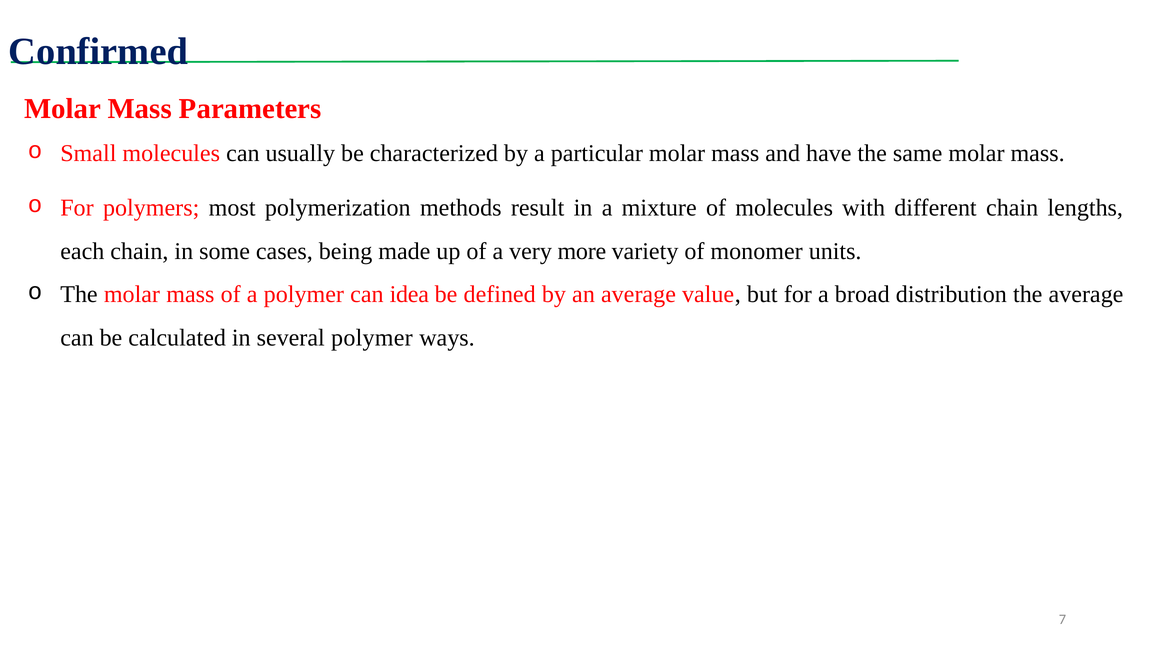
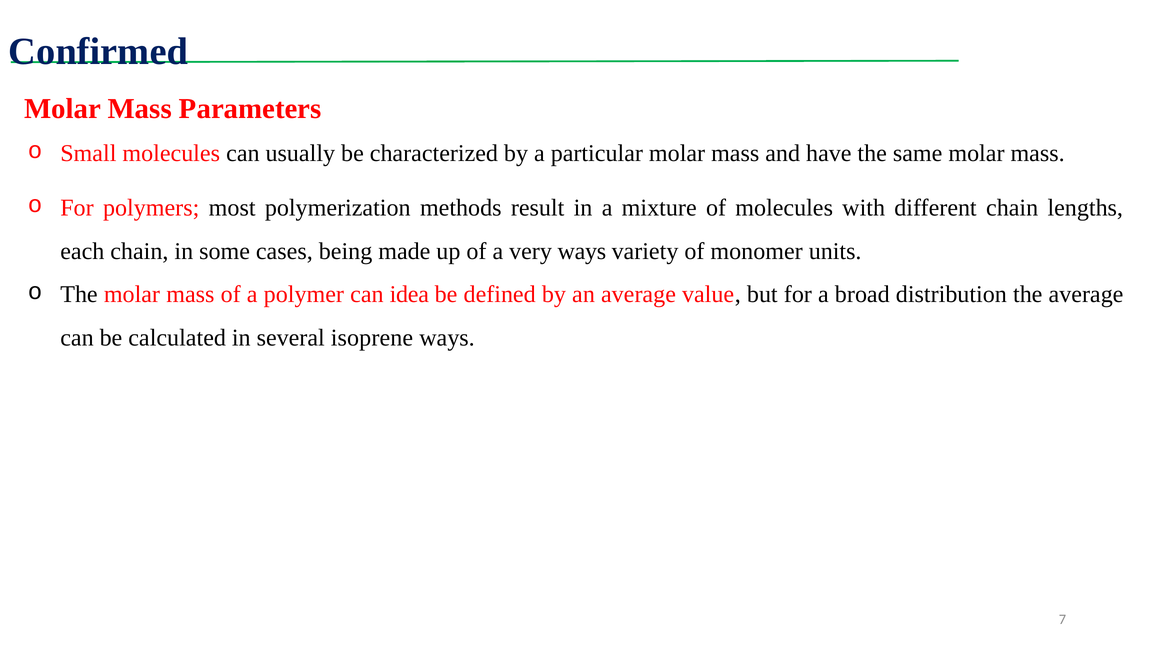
very more: more -> ways
several polymer: polymer -> isoprene
